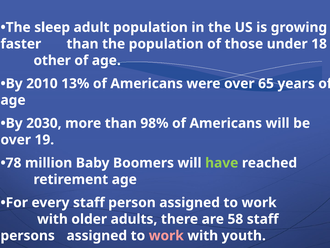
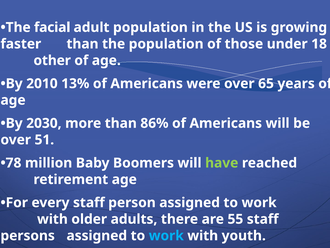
sleep: sleep -> facial
98%: 98% -> 86%
19: 19 -> 51
58: 58 -> 55
work at (166, 235) colour: pink -> light blue
